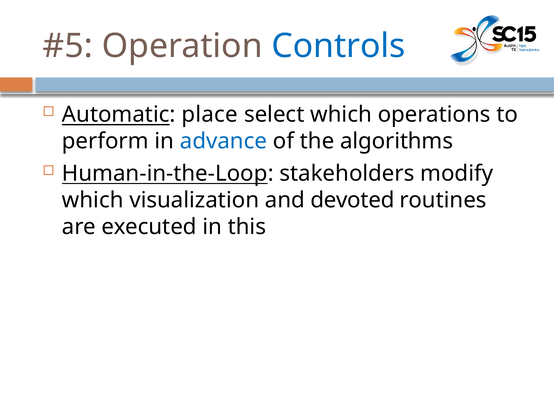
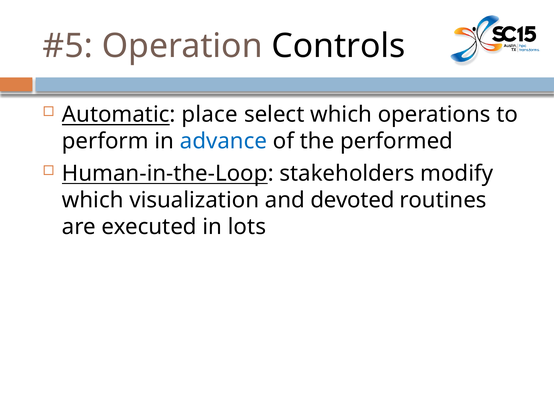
Controls colour: blue -> black
algorithms: algorithms -> performed
this: this -> lots
